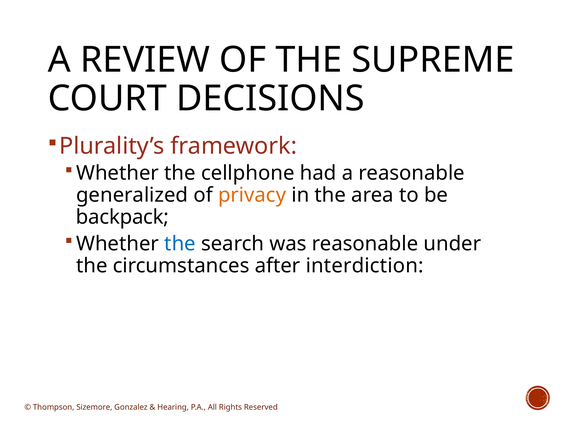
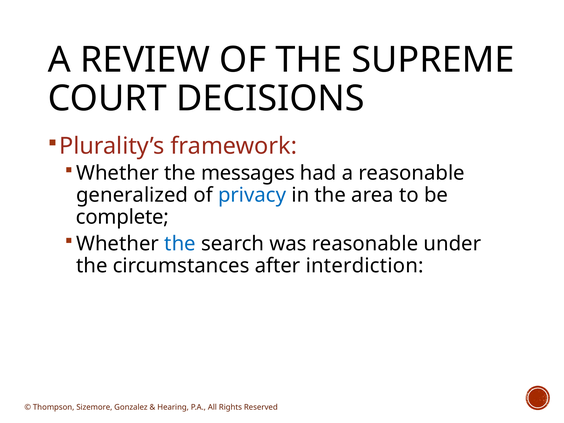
cellphone: cellphone -> messages
privacy colour: orange -> blue
backpack: backpack -> complete
